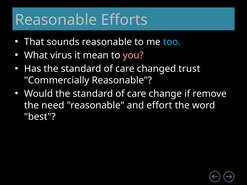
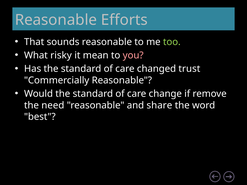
too colour: light blue -> light green
virus: virus -> risky
effort: effort -> share
